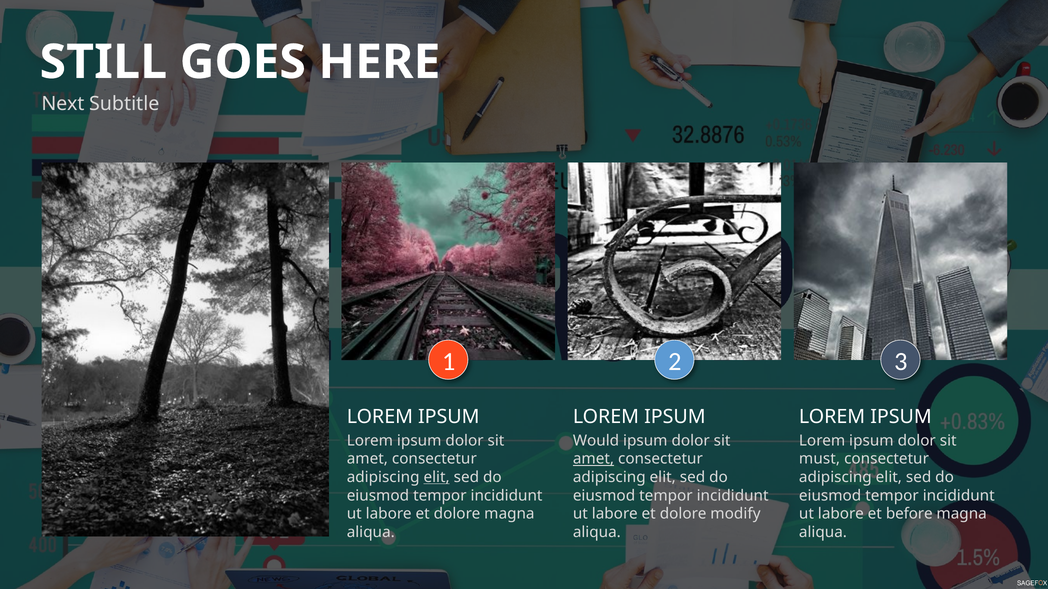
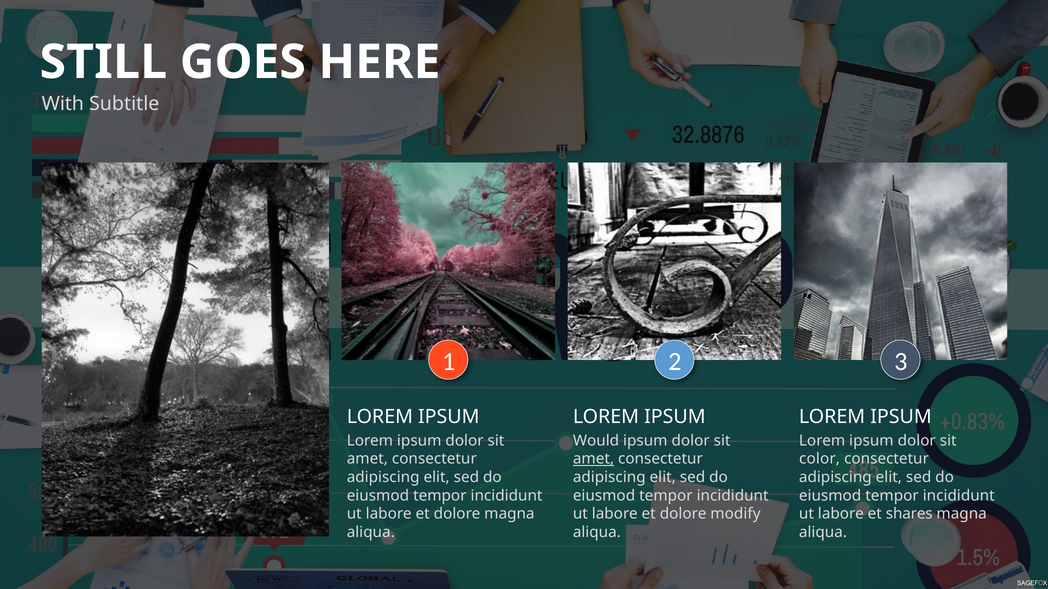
Next: Next -> With
must: must -> color
elit at (437, 478) underline: present -> none
before: before -> shares
